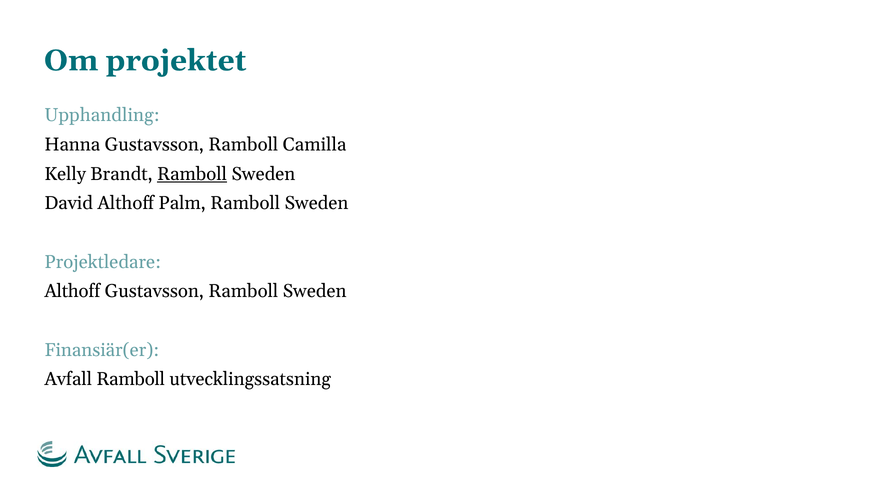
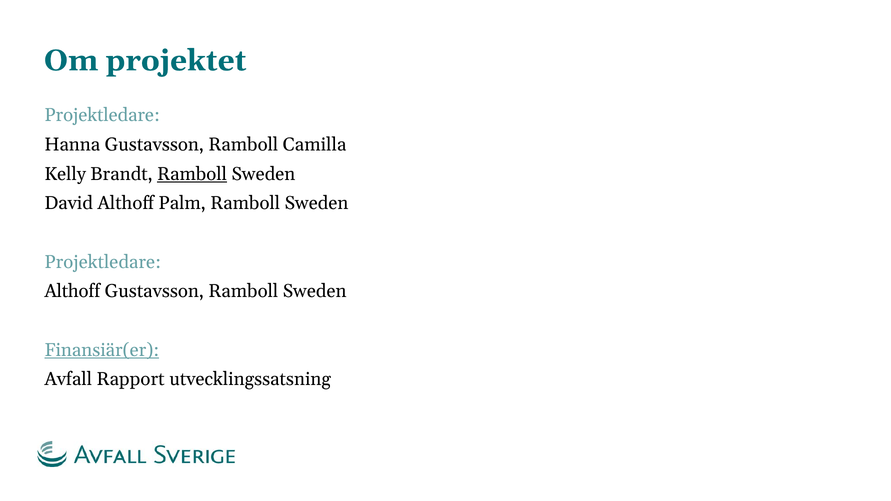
Upphandling at (102, 115): Upphandling -> Projektledare
Finansiär(er underline: none -> present
Avfall Ramboll: Ramboll -> Rapport
